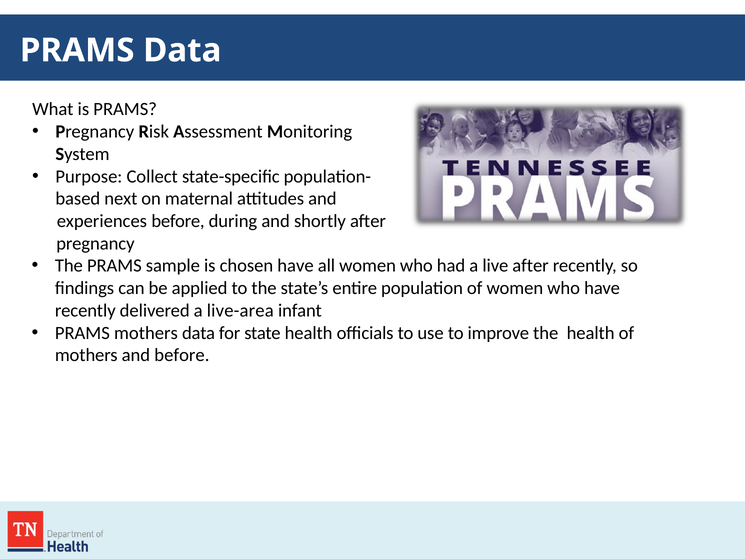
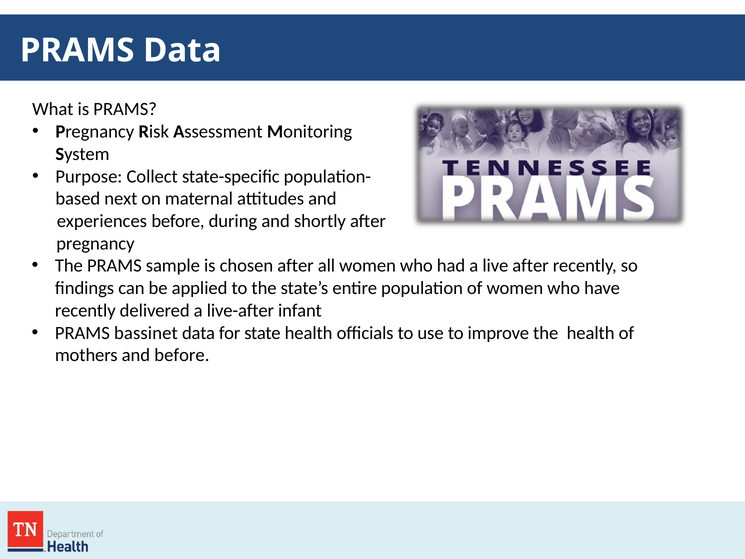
chosen have: have -> after
live-area: live-area -> live-after
PRAMS mothers: mothers -> bassinet
